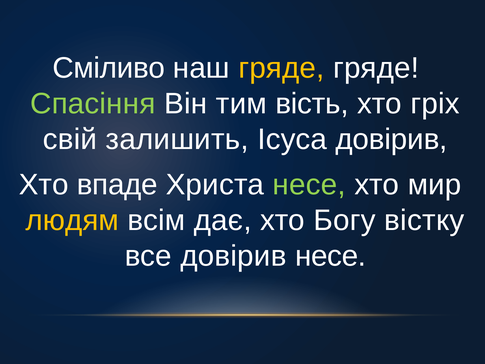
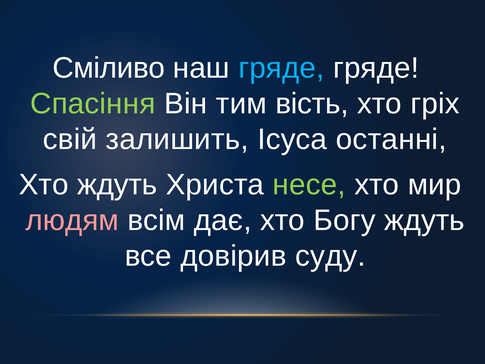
гряде at (281, 68) colour: yellow -> light blue
Ісуса довірив: довірив -> останні
Хто впаде: впаде -> ждуть
людям colour: yellow -> pink
Богу вістку: вістку -> ждуть
довірив несе: несе -> суду
